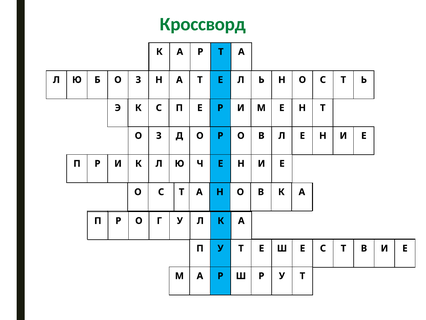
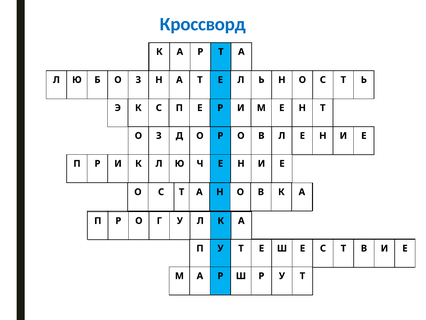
Кроссворд colour: green -> blue
